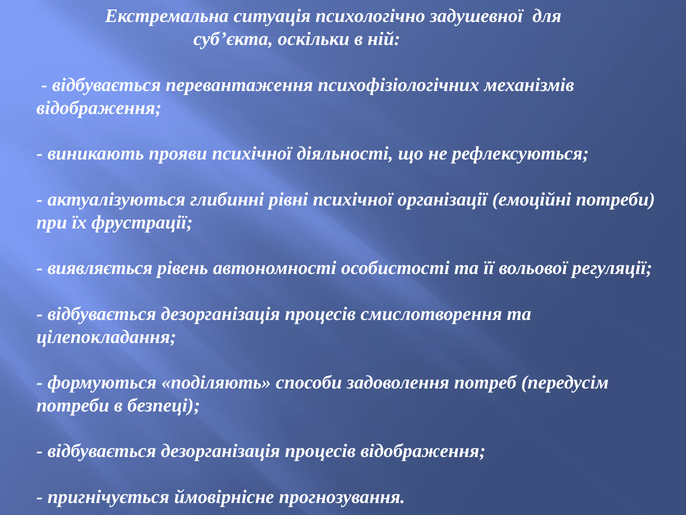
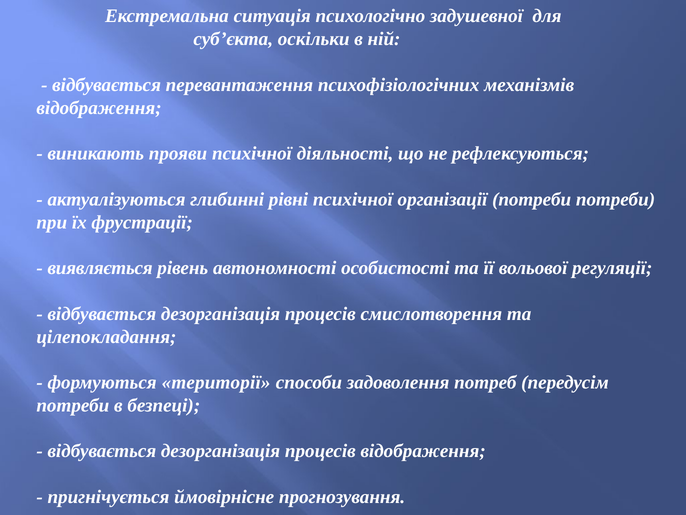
організації емоційні: емоційні -> потреби
поділяють: поділяють -> території
